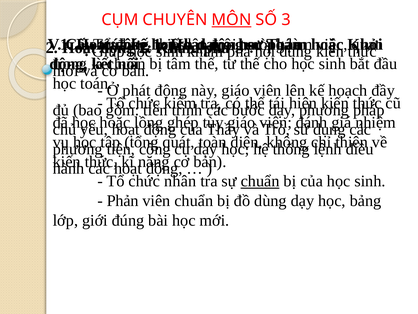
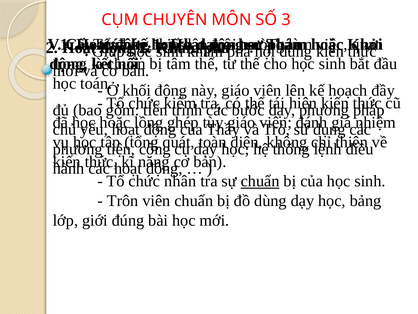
MÔN underline: present -> none
phát: phát -> khối
Phản: Phản -> Trôn
